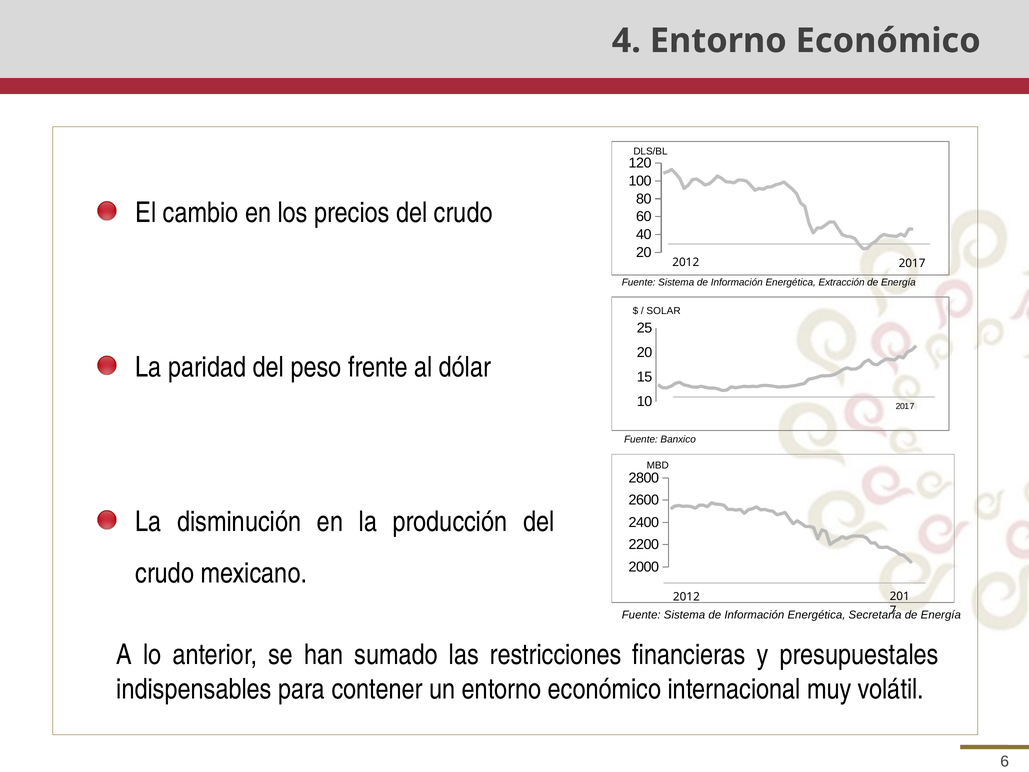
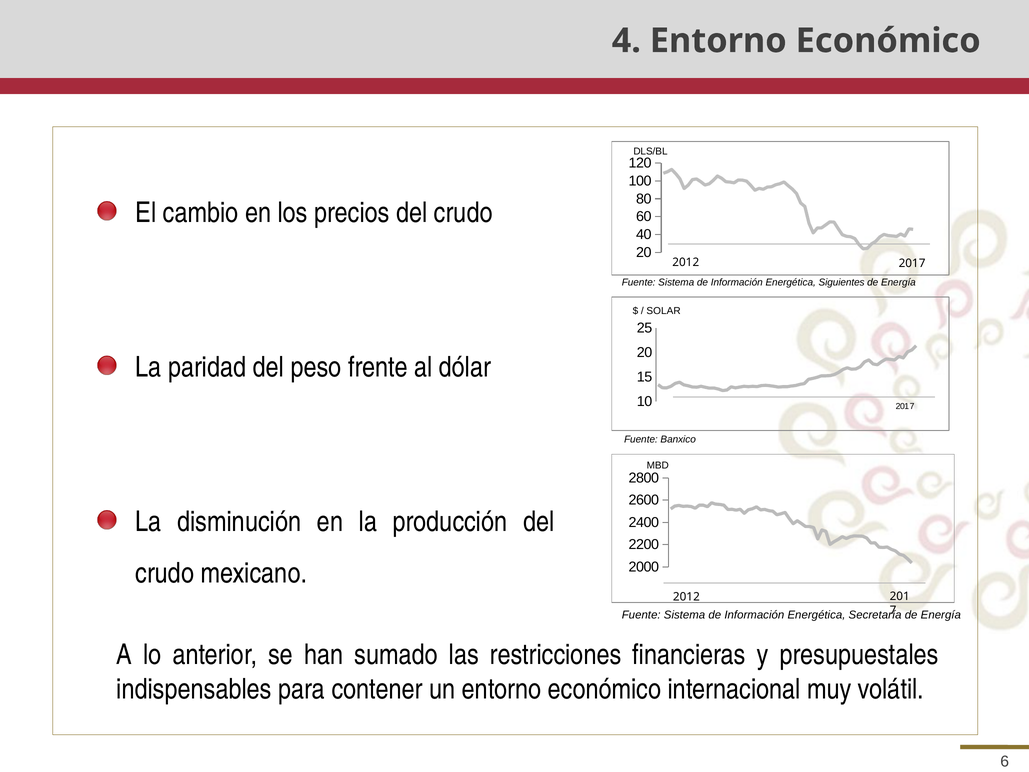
Extracción: Extracción -> Siguientes
